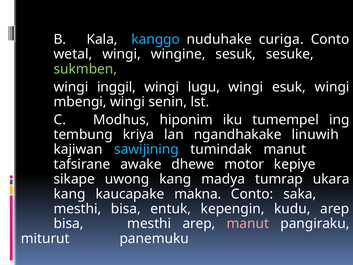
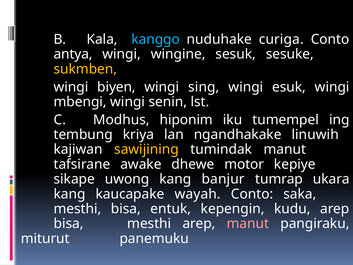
wetal: wetal -> antya
sukmben colour: light green -> yellow
inggil: inggil -> biyen
lugu: lugu -> sing
sawijining colour: light blue -> yellow
madya: madya -> banjur
makna: makna -> wayah
